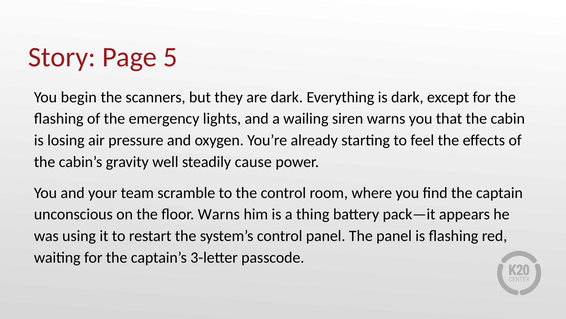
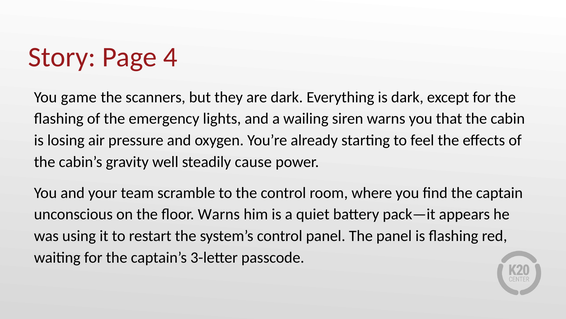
5: 5 -> 4
begin: begin -> game
thing: thing -> quiet
